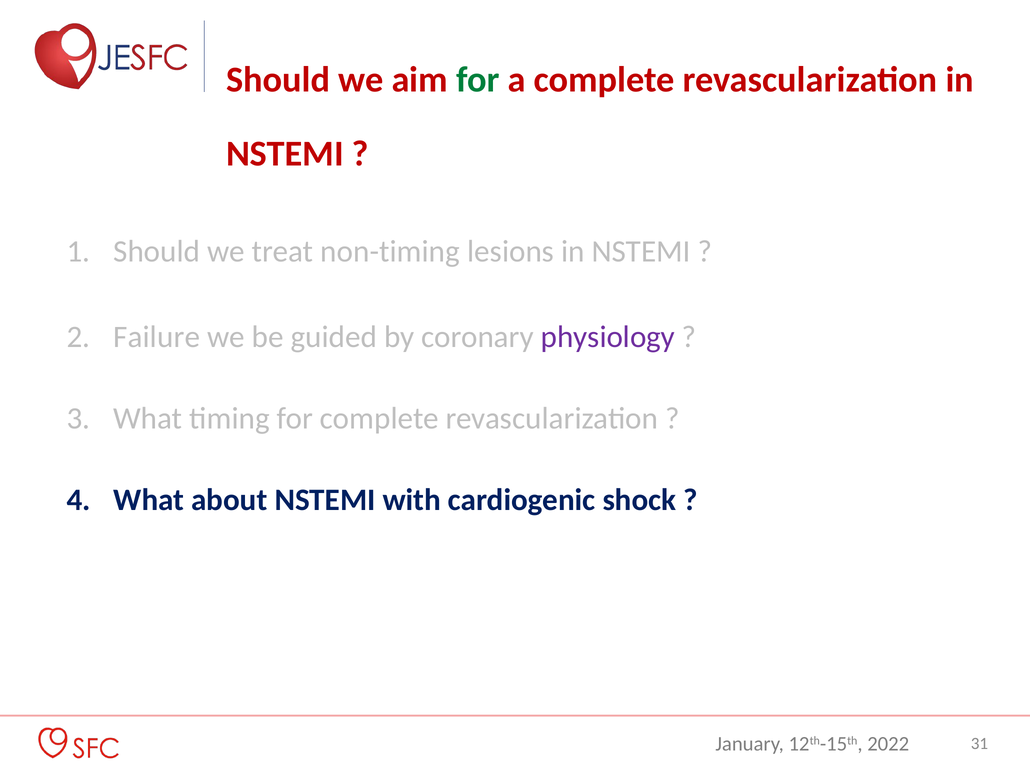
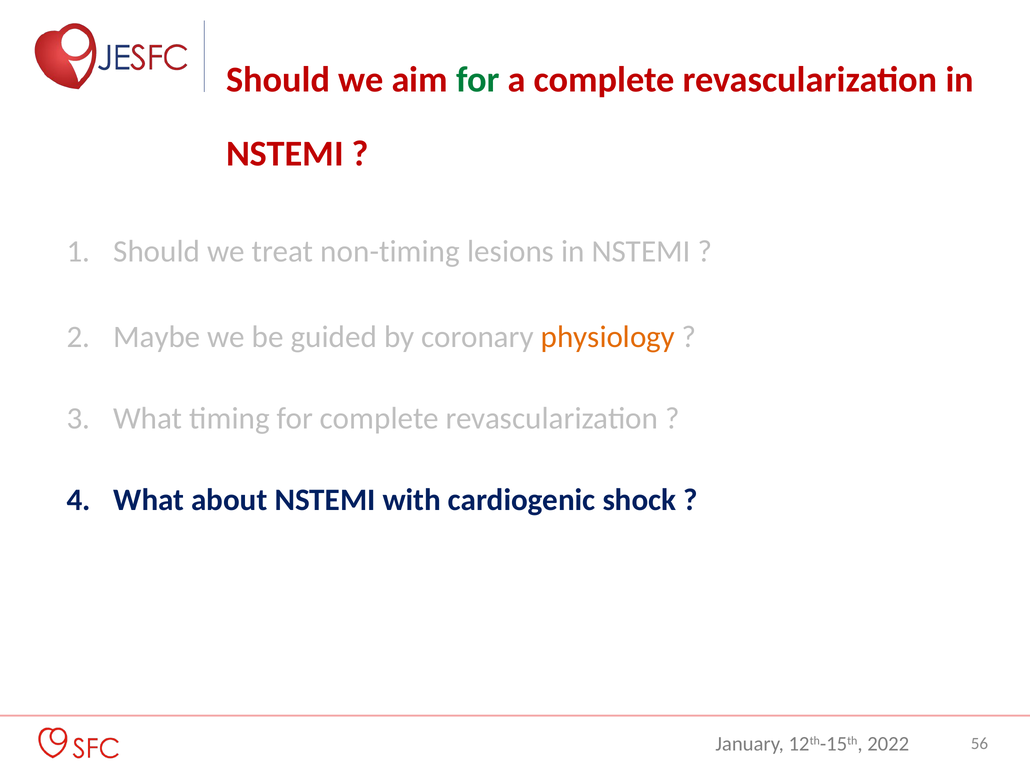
Failure: Failure -> Maybe
physiology colour: purple -> orange
31: 31 -> 56
